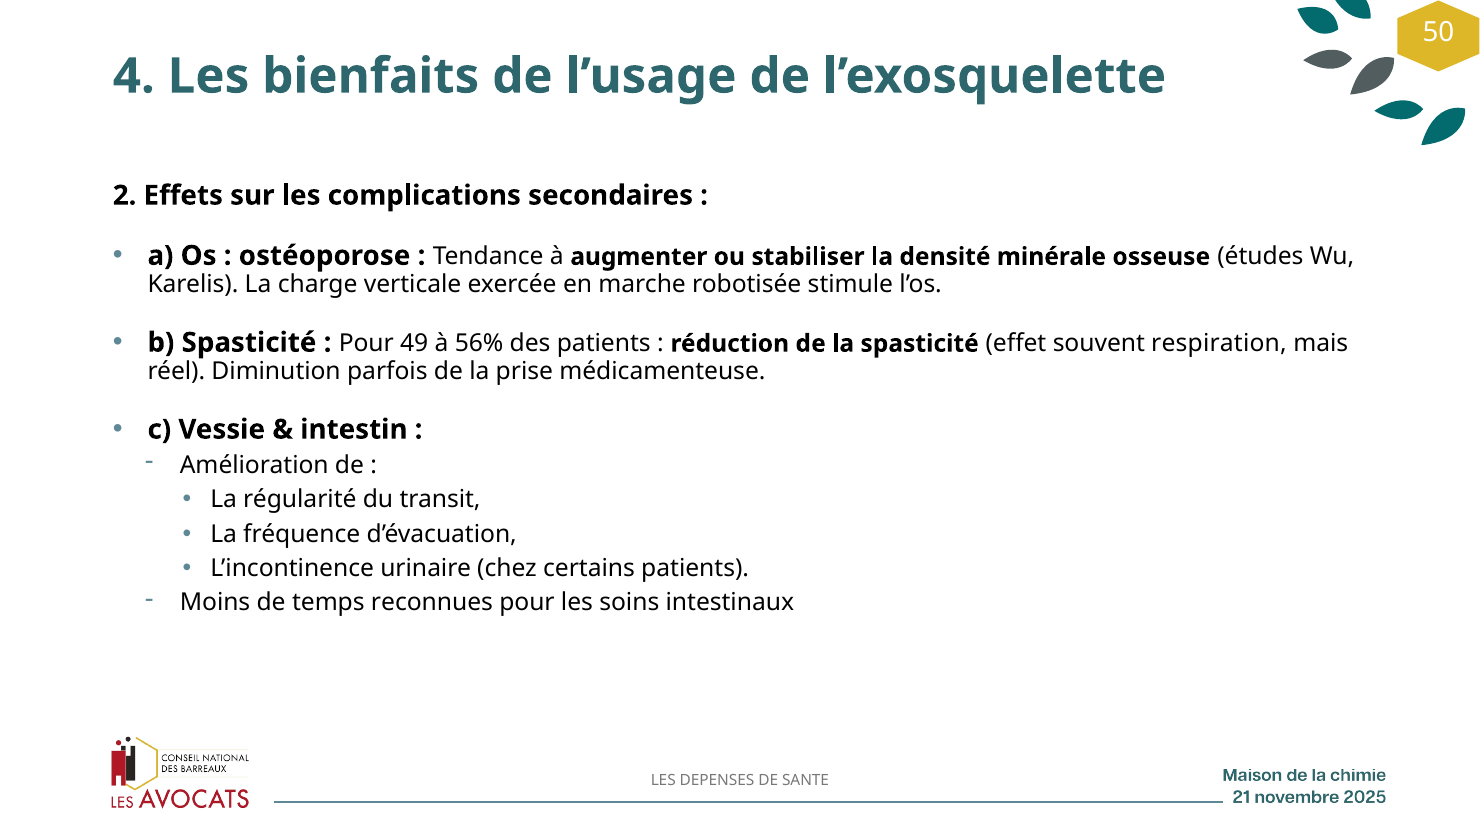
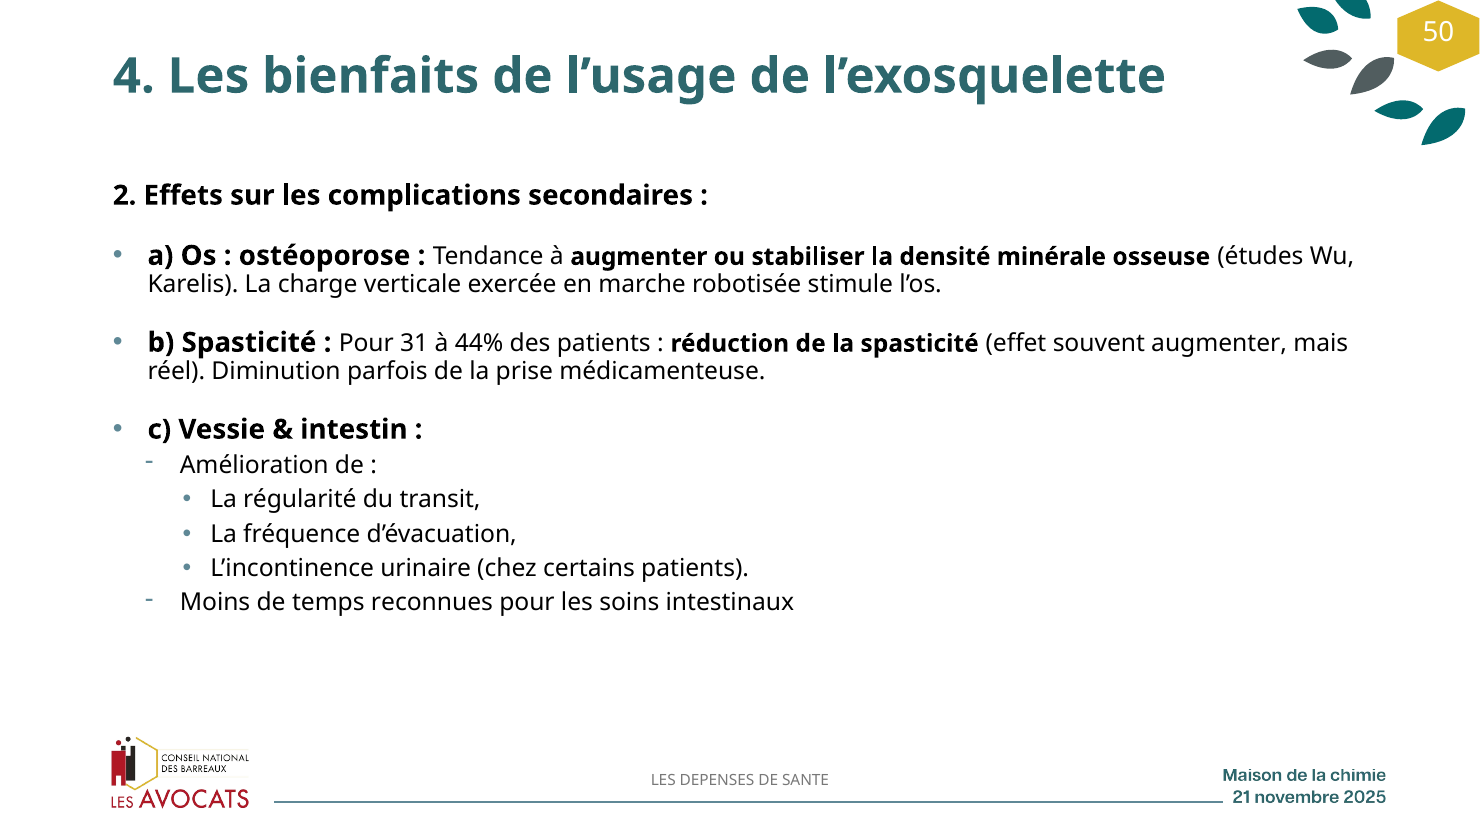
49: 49 -> 31
56%: 56% -> 44%
souvent respiration: respiration -> augmenter
